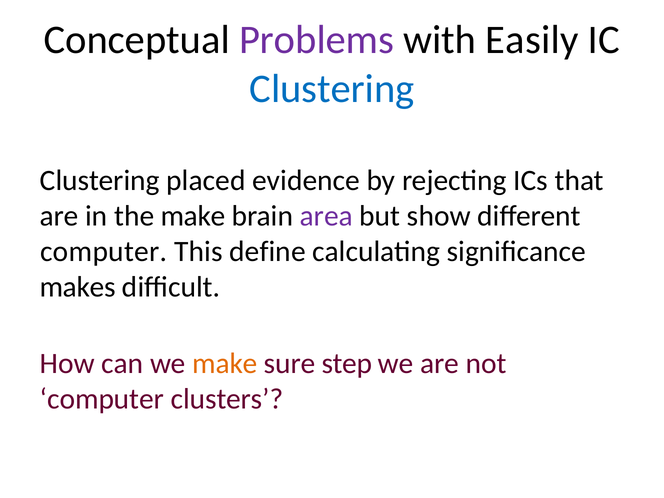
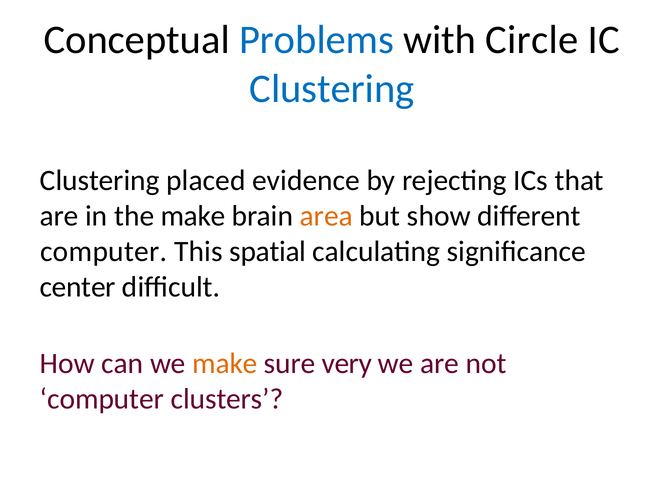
Problems colour: purple -> blue
Easily: Easily -> Circle
area colour: purple -> orange
define: define -> spatial
makes: makes -> center
step: step -> very
